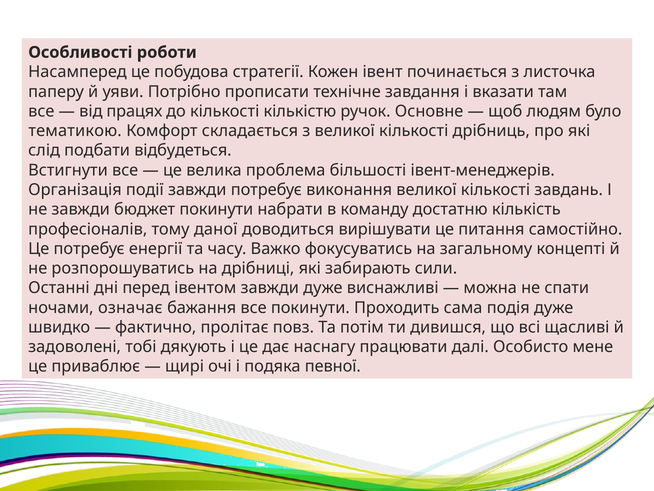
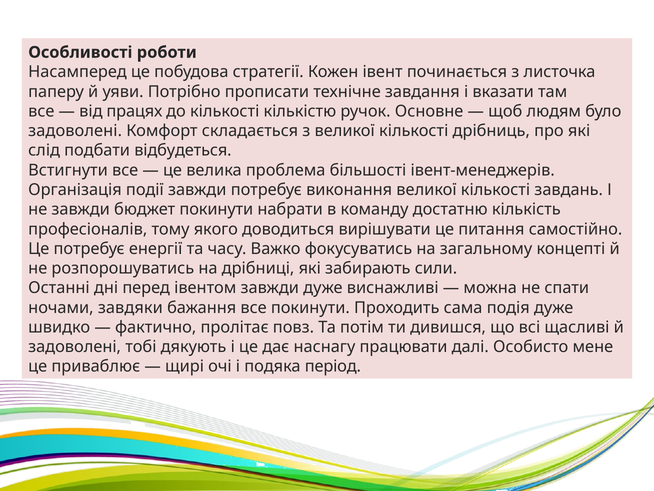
тематикою at (75, 131): тематикою -> задоволені
даної: даної -> якого
означає: означає -> завдяки
певної: певної -> період
